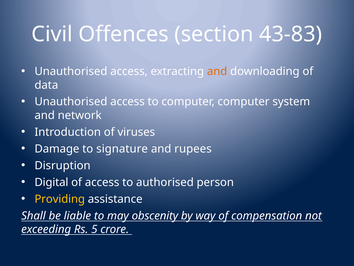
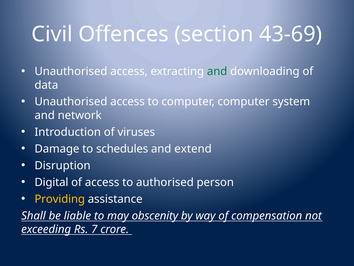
43-83: 43-83 -> 43-69
and at (217, 71) colour: orange -> green
signature: signature -> schedules
rupees: rupees -> extend
5: 5 -> 7
